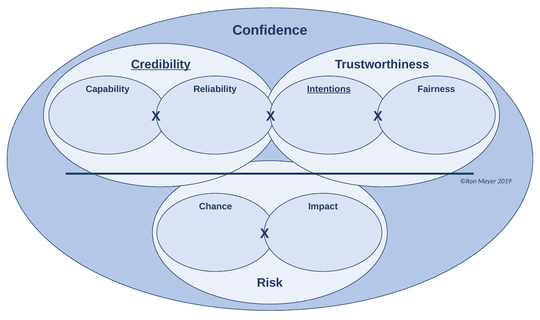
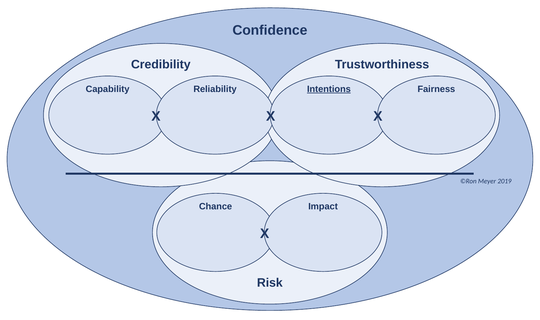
Credibility underline: present -> none
